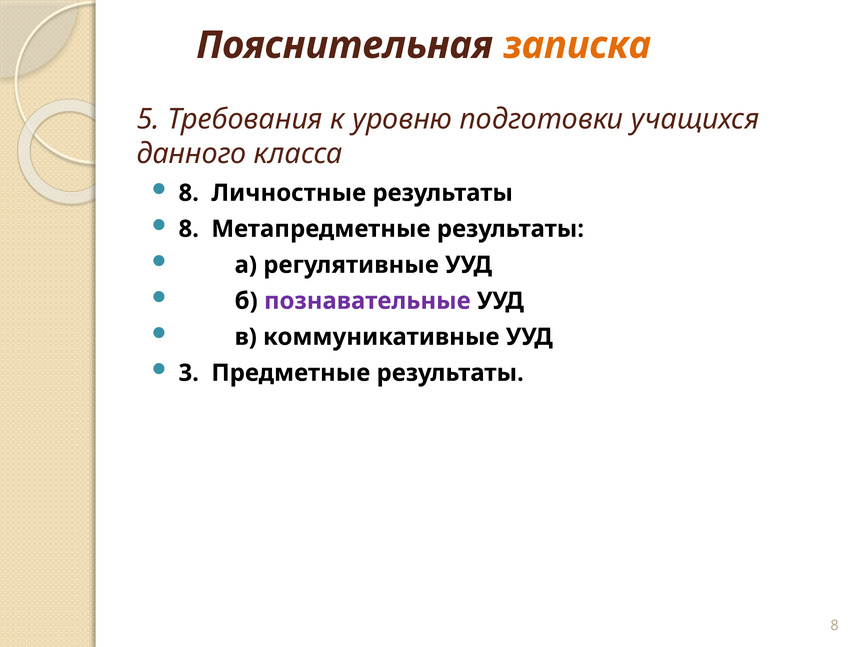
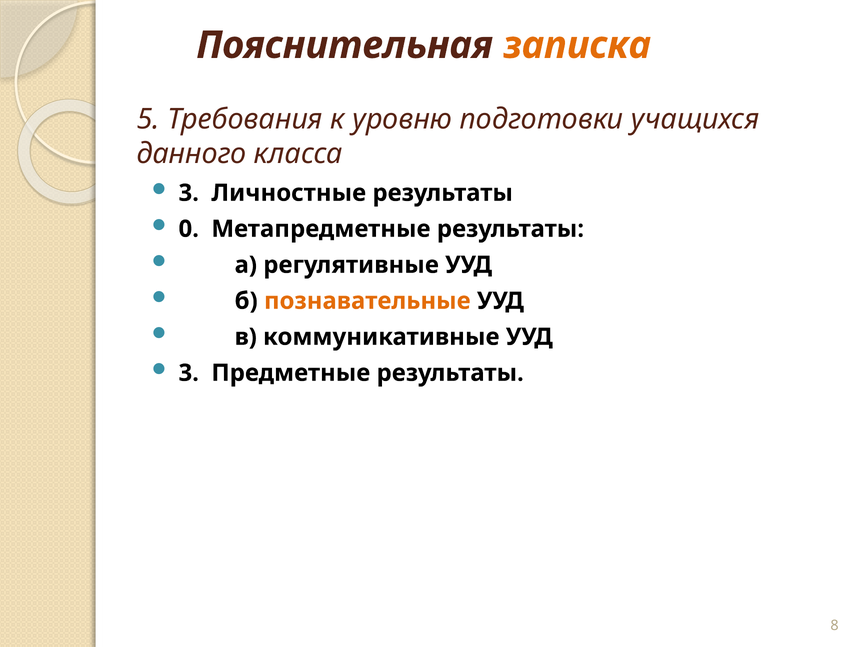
8 at (189, 193): 8 -> 3
8 at (189, 229): 8 -> 0
познавательные colour: purple -> orange
